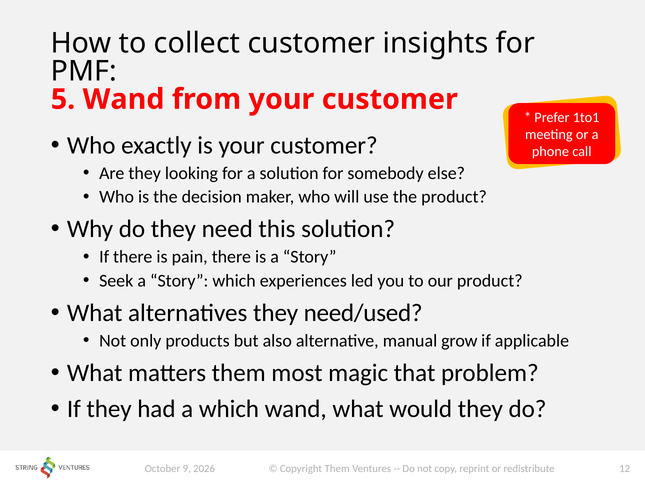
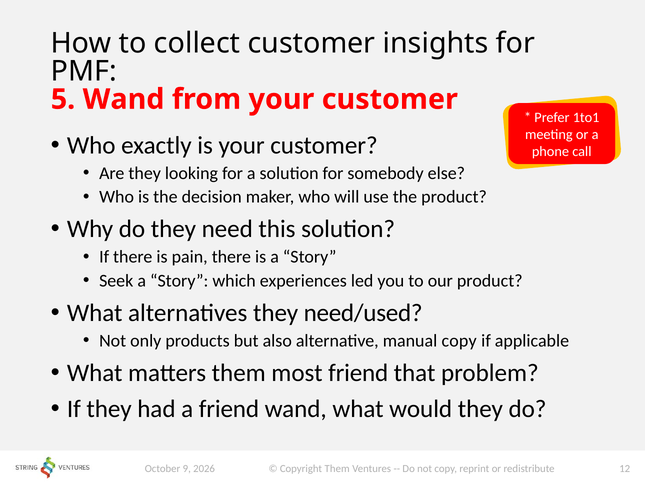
manual grow: grow -> copy
most magic: magic -> friend
a which: which -> friend
